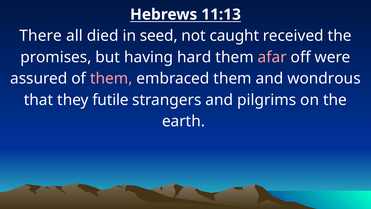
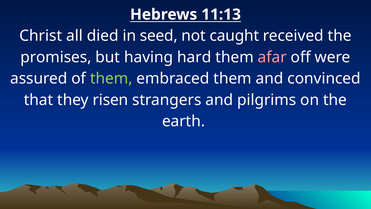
There: There -> Christ
them at (111, 78) colour: pink -> light green
wondrous: wondrous -> convinced
futile: futile -> risen
